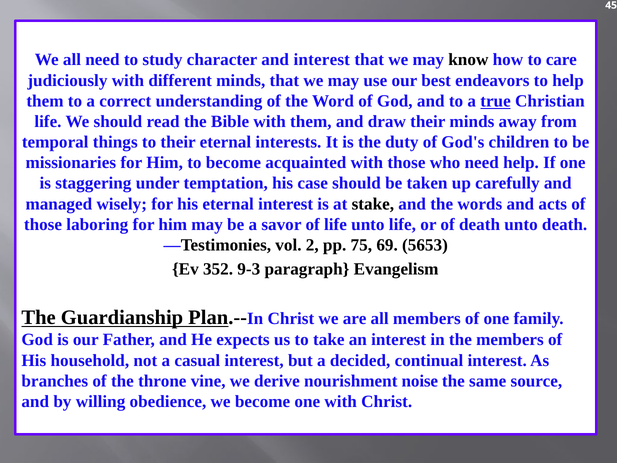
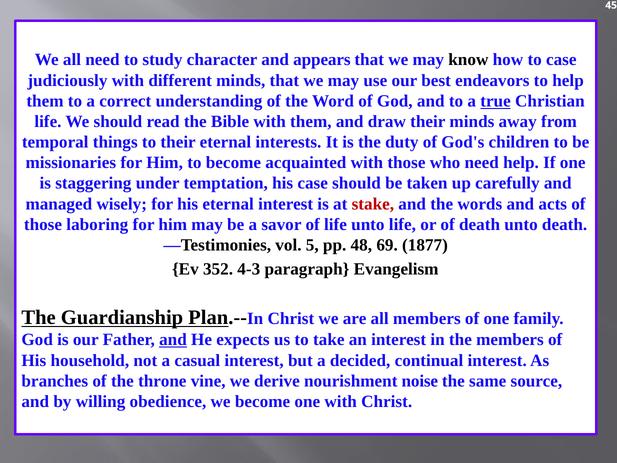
and interest: interest -> appears
to care: care -> case
stake colour: black -> red
2: 2 -> 5
75: 75 -> 48
5653: 5653 -> 1877
9-3: 9-3 -> 4-3
and at (173, 340) underline: none -> present
